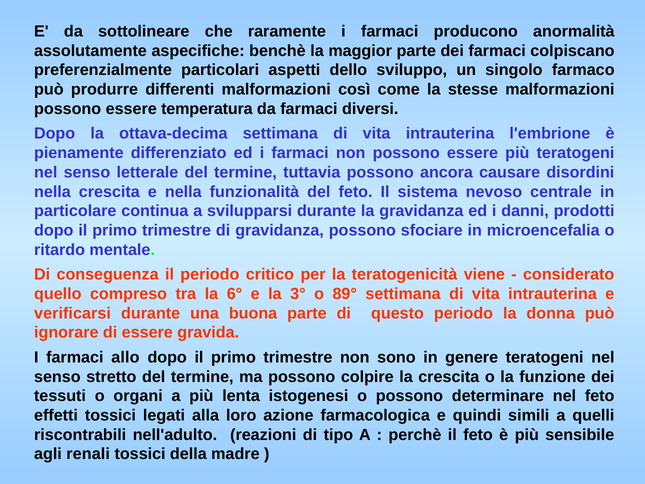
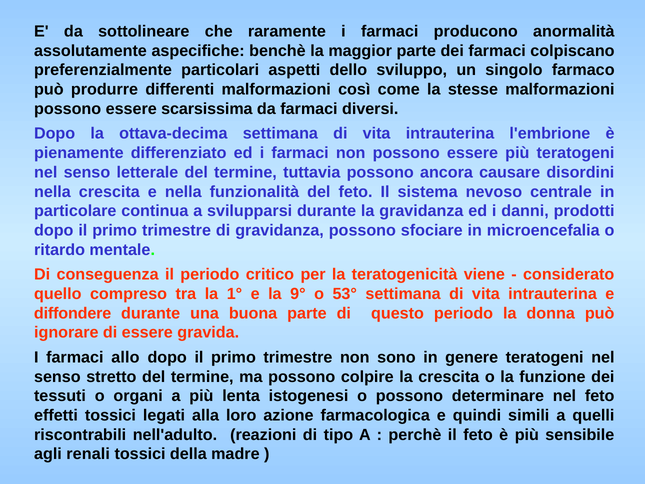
temperatura: temperatura -> scarsissima
6°: 6° -> 1°
3°: 3° -> 9°
89°: 89° -> 53°
verificarsi: verificarsi -> diffondere
